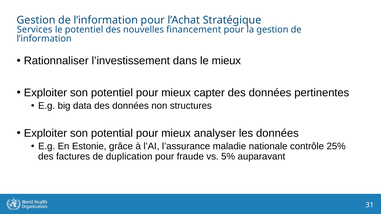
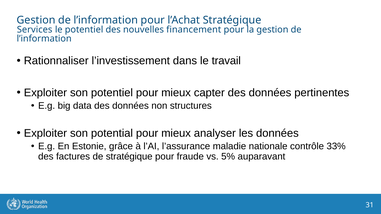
le mieux: mieux -> travail
25%: 25% -> 33%
de duplication: duplication -> stratégique
